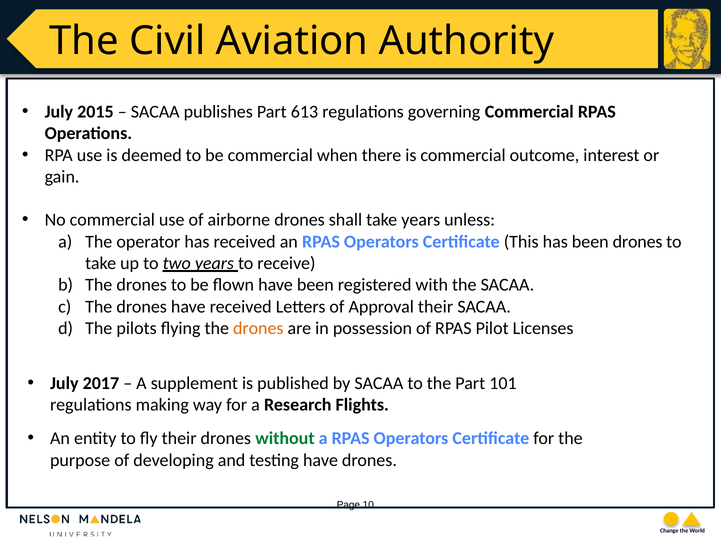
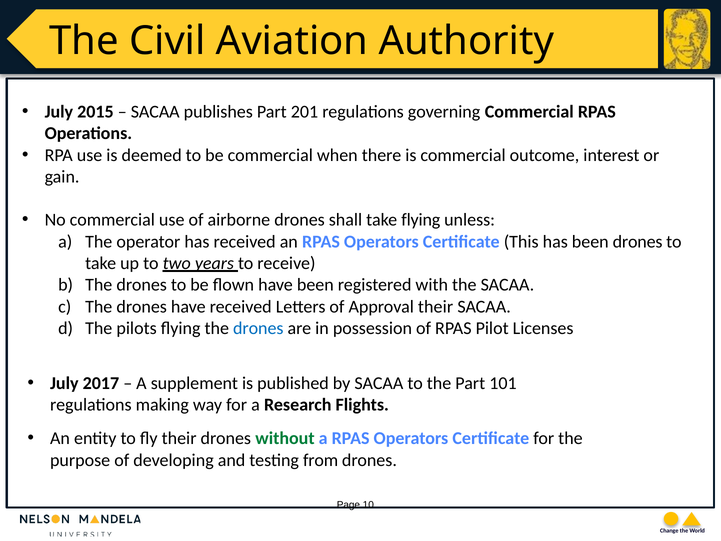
613: 613 -> 201
take years: years -> flying
drones at (258, 328) colour: orange -> blue
testing have: have -> from
